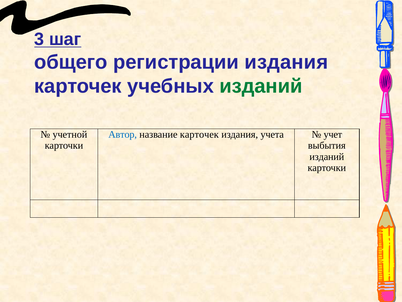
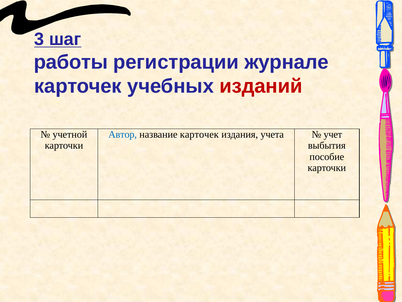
общего: общего -> работы
регистрации издания: издания -> журнале
изданий at (261, 86) colour: green -> red
изданий at (327, 157): изданий -> пособие
